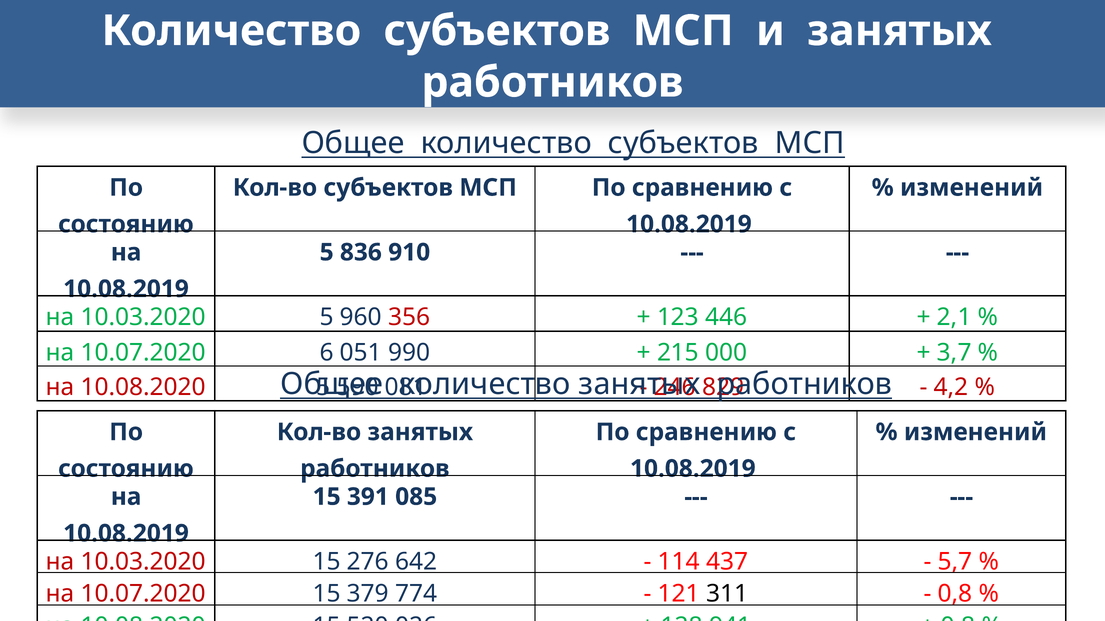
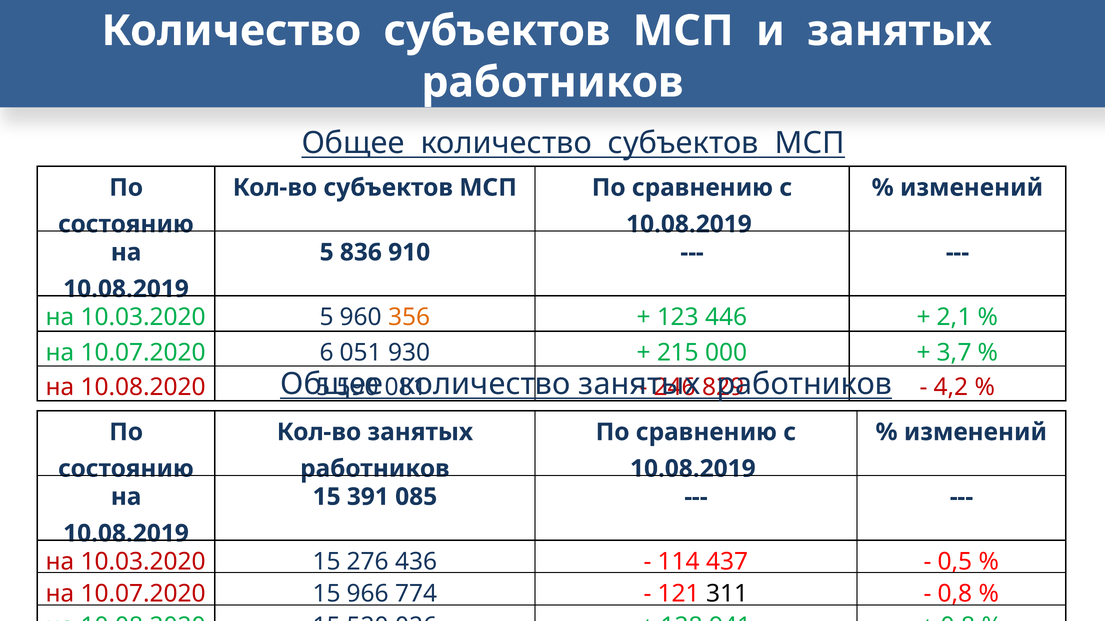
356 colour: red -> orange
990: 990 -> 930
642: 642 -> 436
5,7: 5,7 -> 0,5
379: 379 -> 966
